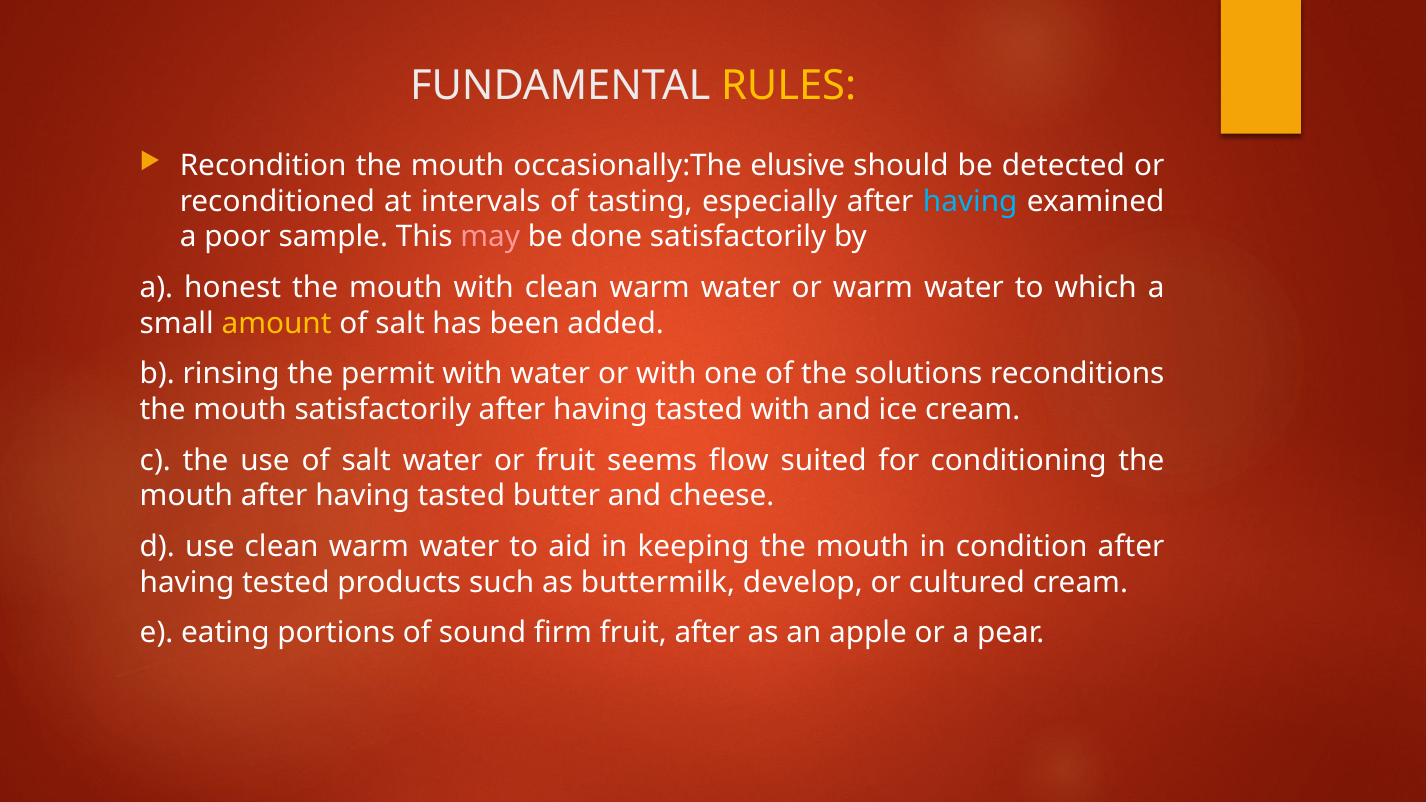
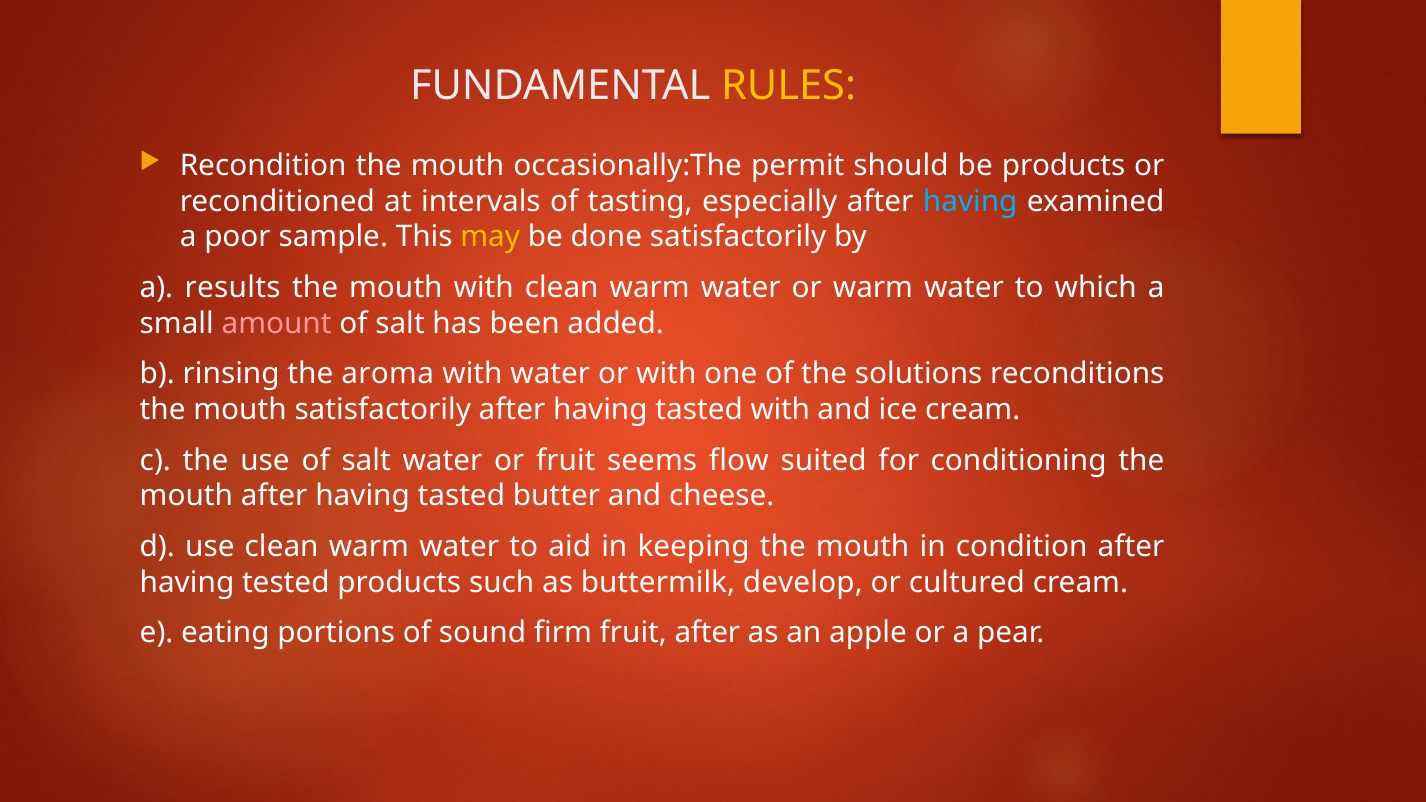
elusive: elusive -> permit
be detected: detected -> products
may colour: pink -> yellow
honest: honest -> results
amount colour: yellow -> pink
permit: permit -> aroma
